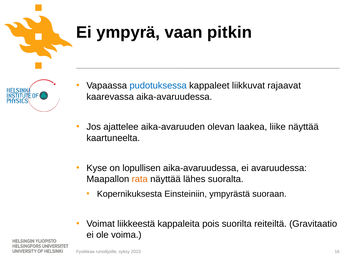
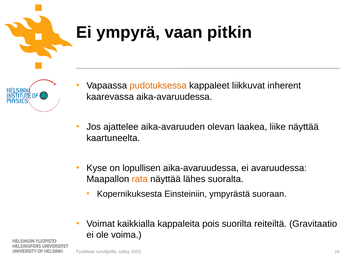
pudotuksessa colour: blue -> orange
rajaavat: rajaavat -> inherent
liikkeestä: liikkeestä -> kaikkialla
